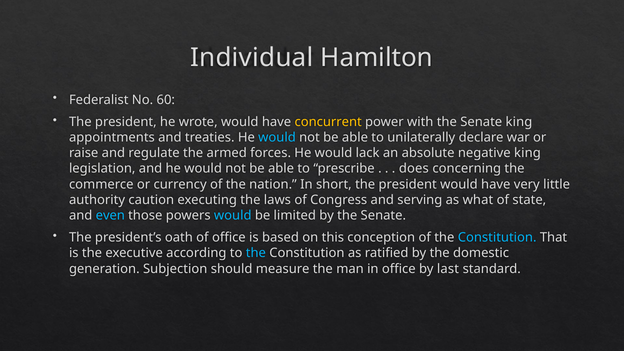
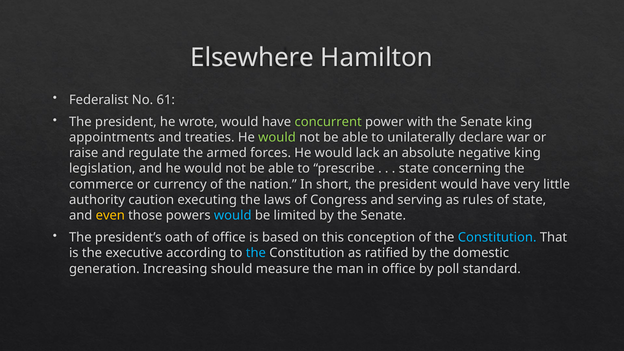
Individual: Individual -> Elsewhere
60: 60 -> 61
concurrent colour: yellow -> light green
would at (277, 137) colour: light blue -> light green
does at (414, 169): does -> state
what: what -> rules
even colour: light blue -> yellow
Subjection: Subjection -> Increasing
last: last -> poll
